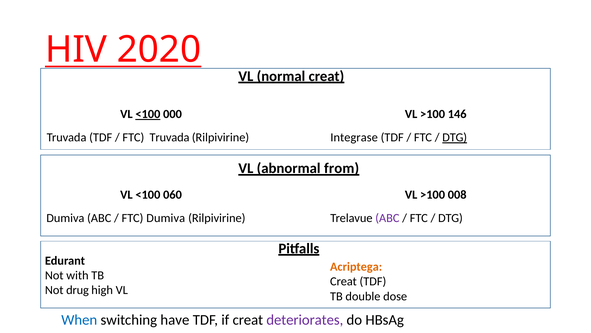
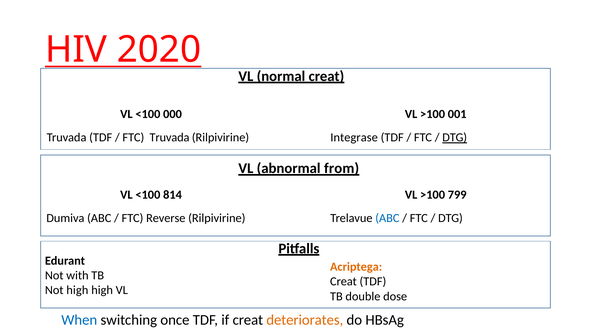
<100 at (148, 114) underline: present -> none
146: 146 -> 001
060: 060 -> 814
008: 008 -> 799
FTC Dumiva: Dumiva -> Reverse
ABC at (387, 218) colour: purple -> blue
Not drug: drug -> high
have: have -> once
deteriorates colour: purple -> orange
